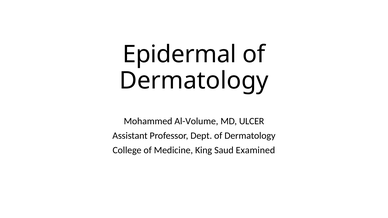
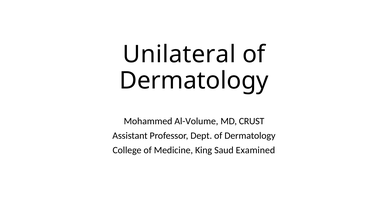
Epidermal: Epidermal -> Unilateral
ULCER: ULCER -> CRUST
